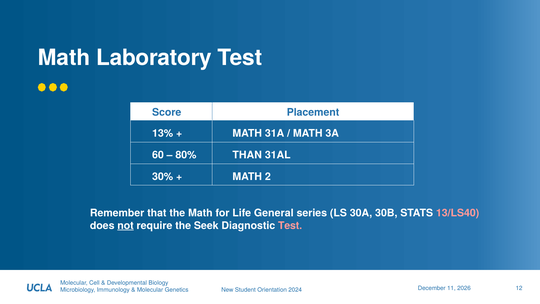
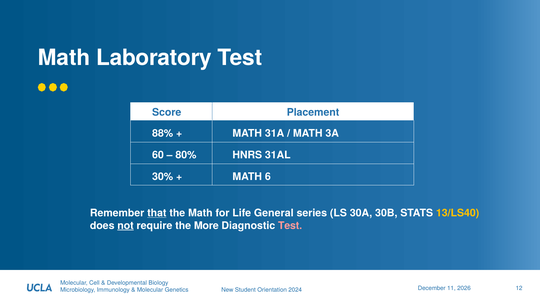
13%: 13% -> 88%
THAN: THAN -> HNRS
2: 2 -> 6
that underline: none -> present
13/LS40 colour: pink -> yellow
Seek: Seek -> More
